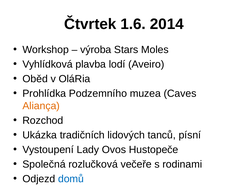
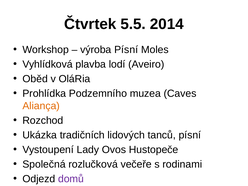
1.6: 1.6 -> 5.5
výroba Stars: Stars -> Písní
domů colour: blue -> purple
